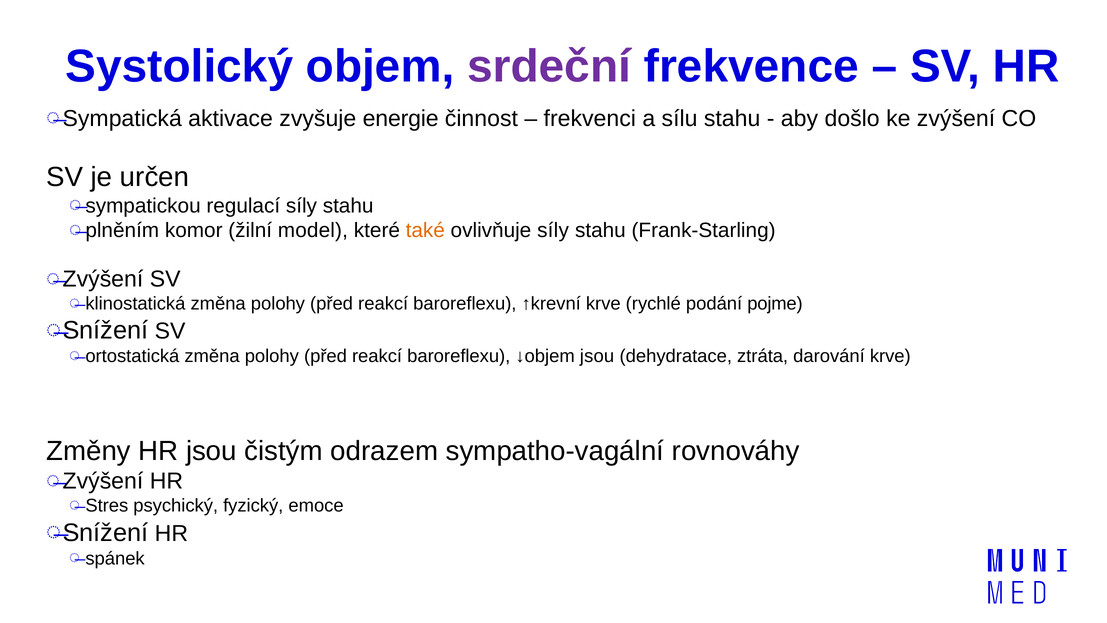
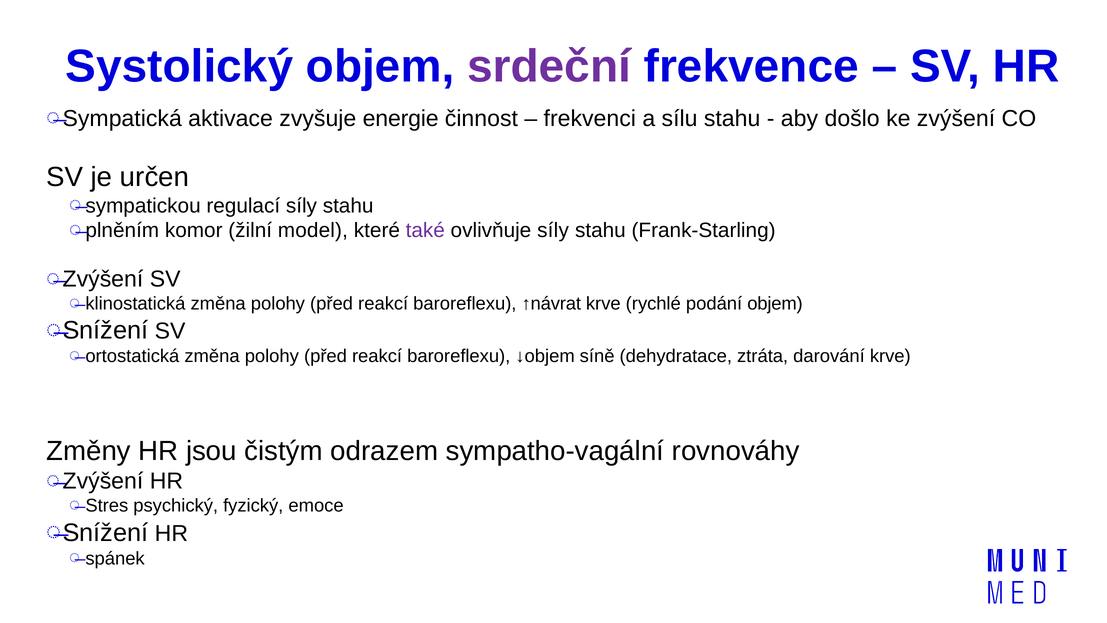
také colour: orange -> purple
↑krevní: ↑krevní -> ↑návrat
podání pojme: pojme -> objem
↓objem jsou: jsou -> síně
